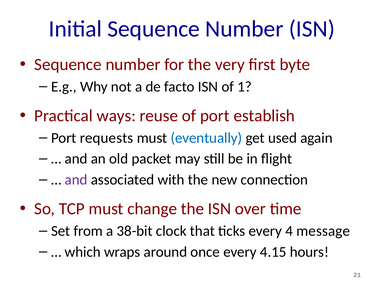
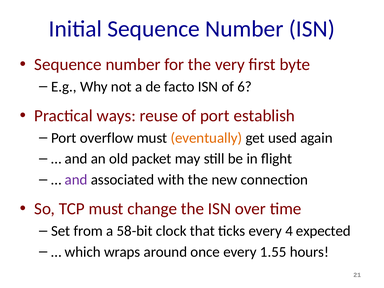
1: 1 -> 6
requests: requests -> overflow
eventually colour: blue -> orange
38-bit: 38-bit -> 58-bit
message: message -> expected
4.15: 4.15 -> 1.55
